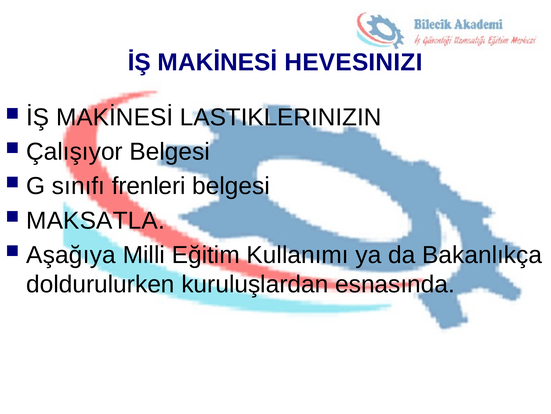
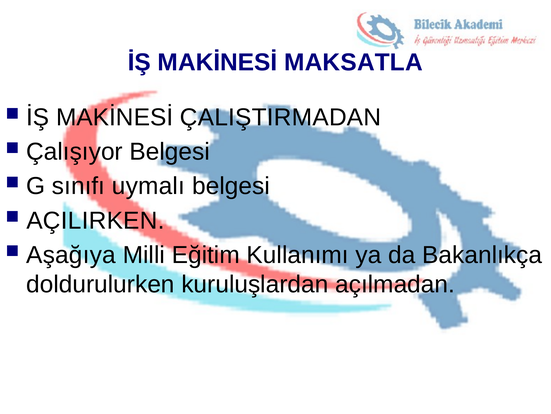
HEVESINIZI: HEVESINIZI -> MAKSATLA
LASTIKLERINIZIN: LASTIKLERINIZIN -> ÇALIŞTIRMADAN
frenleri: frenleri -> uymalı
MAKSATLA: MAKSATLA -> AÇILIRKEN
esnasında: esnasında -> açılmadan
